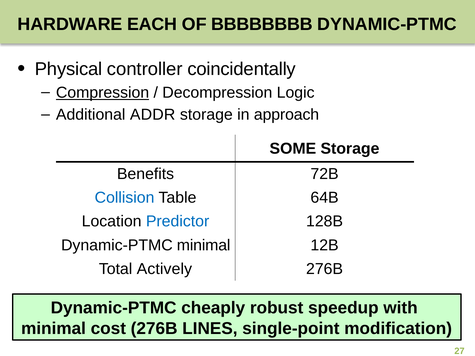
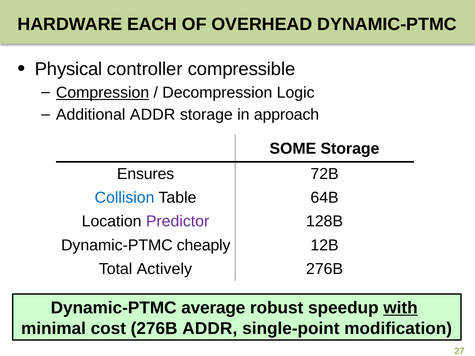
BBBBBBBB: BBBBBBBB -> OVERHEAD
coincidentally: coincidentally -> compressible
Benefits: Benefits -> Ensures
Predictor colour: blue -> purple
Dynamic-PTMC minimal: minimal -> cheaply
cheaply: cheaply -> average
with underline: none -> present
276B LINES: LINES -> ADDR
